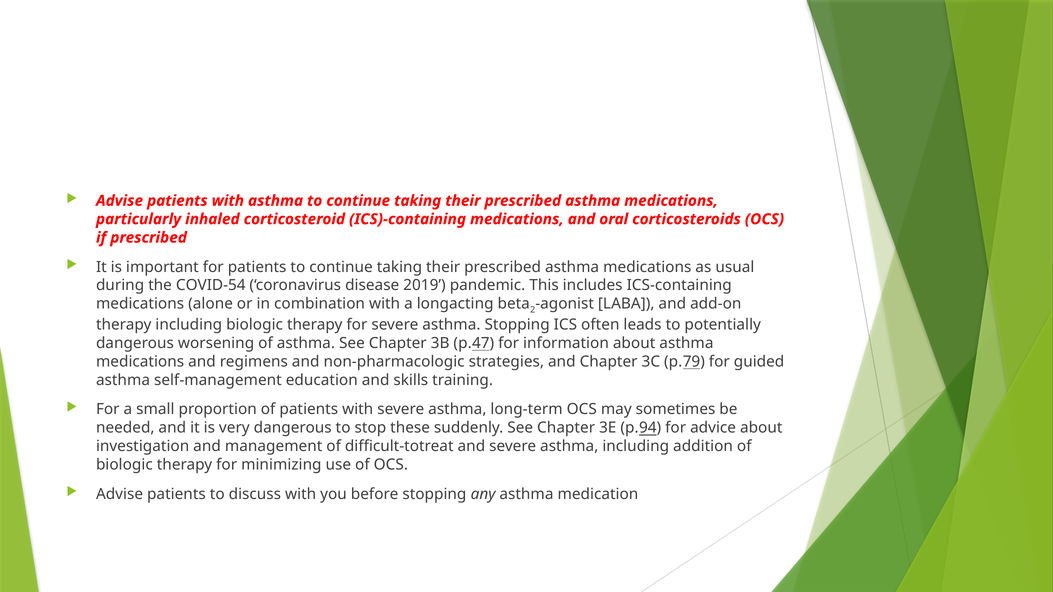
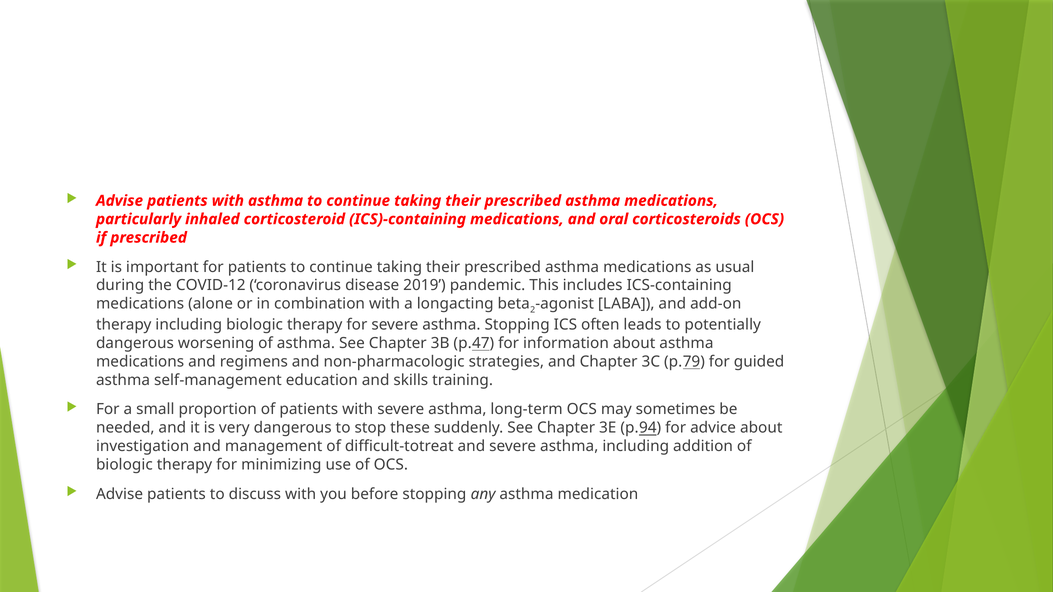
COVID-54: COVID-54 -> COVID-12
